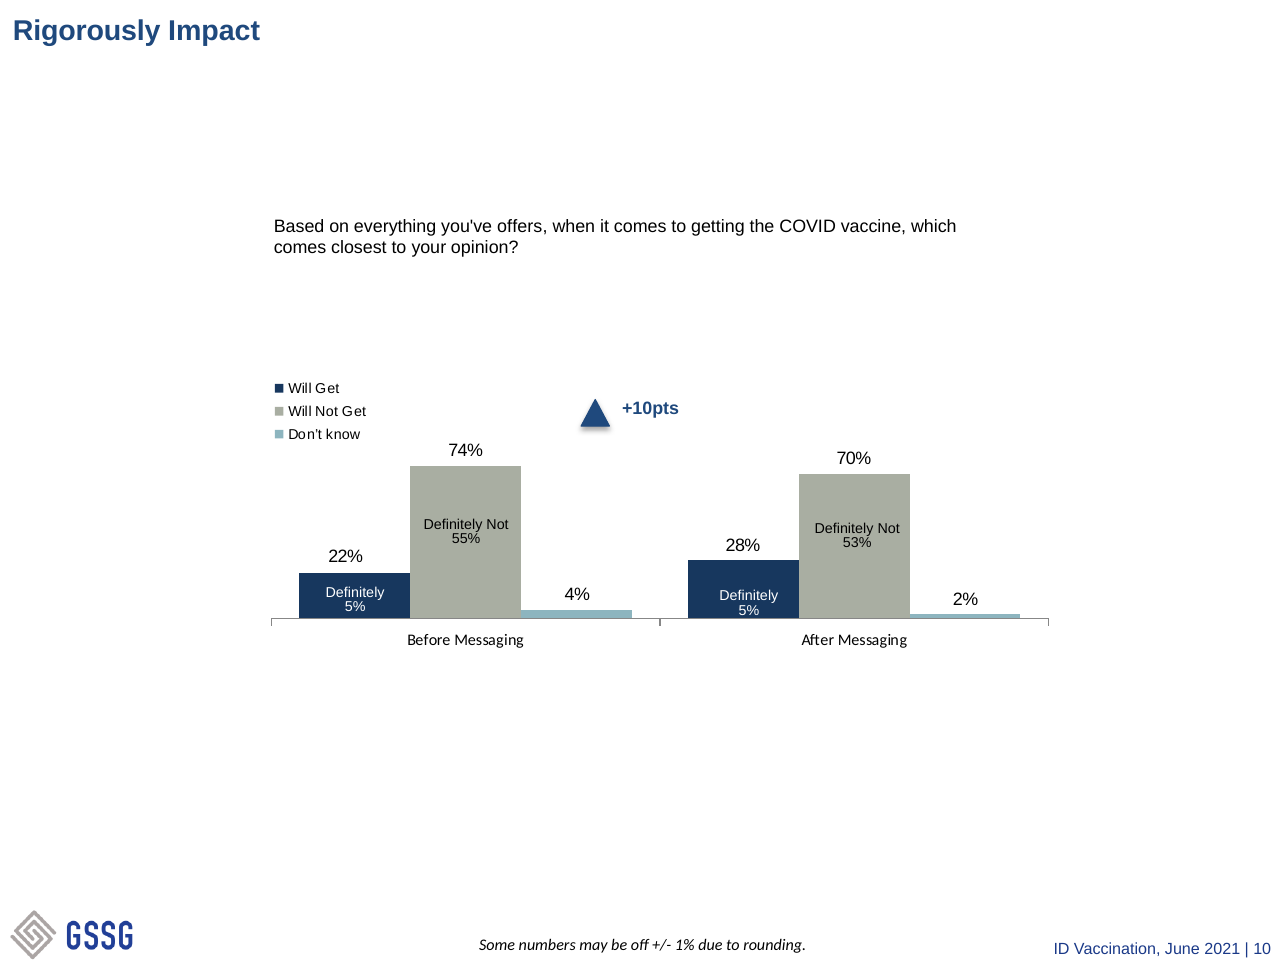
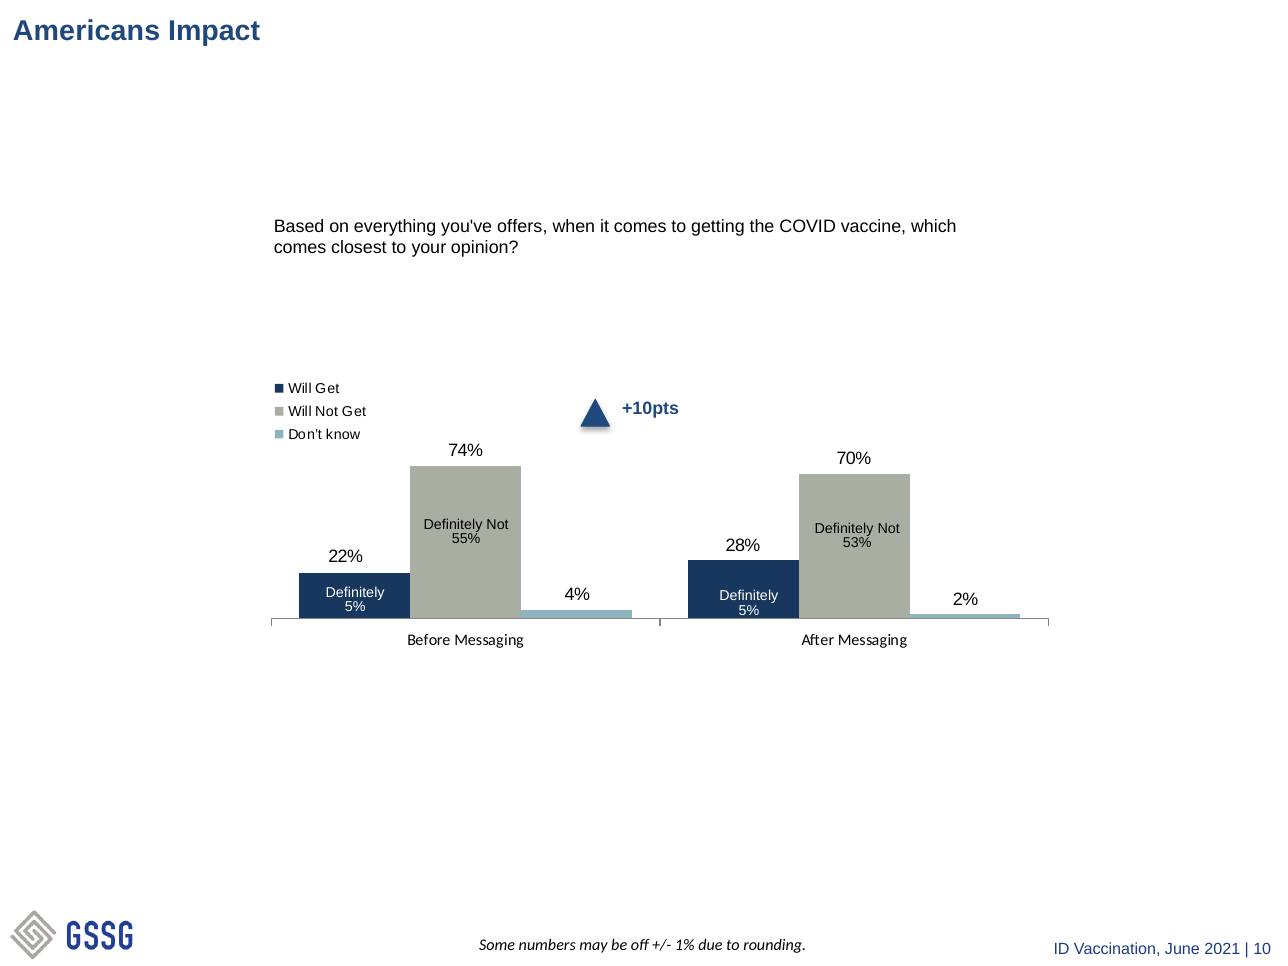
Rigorously: Rigorously -> Americans
